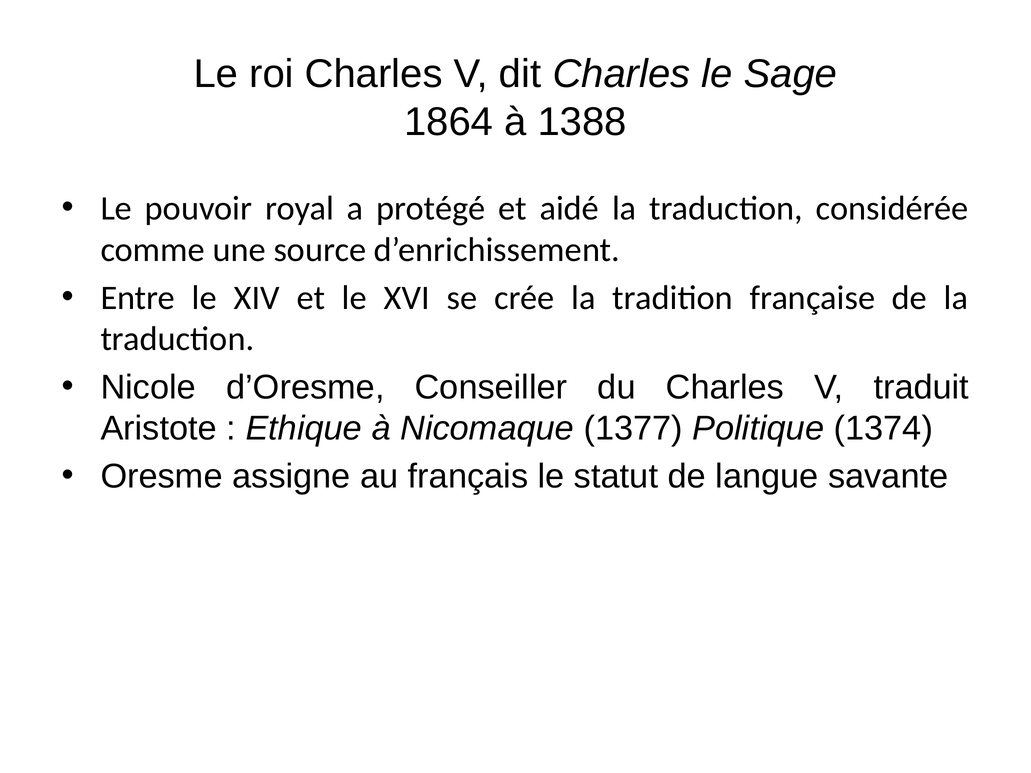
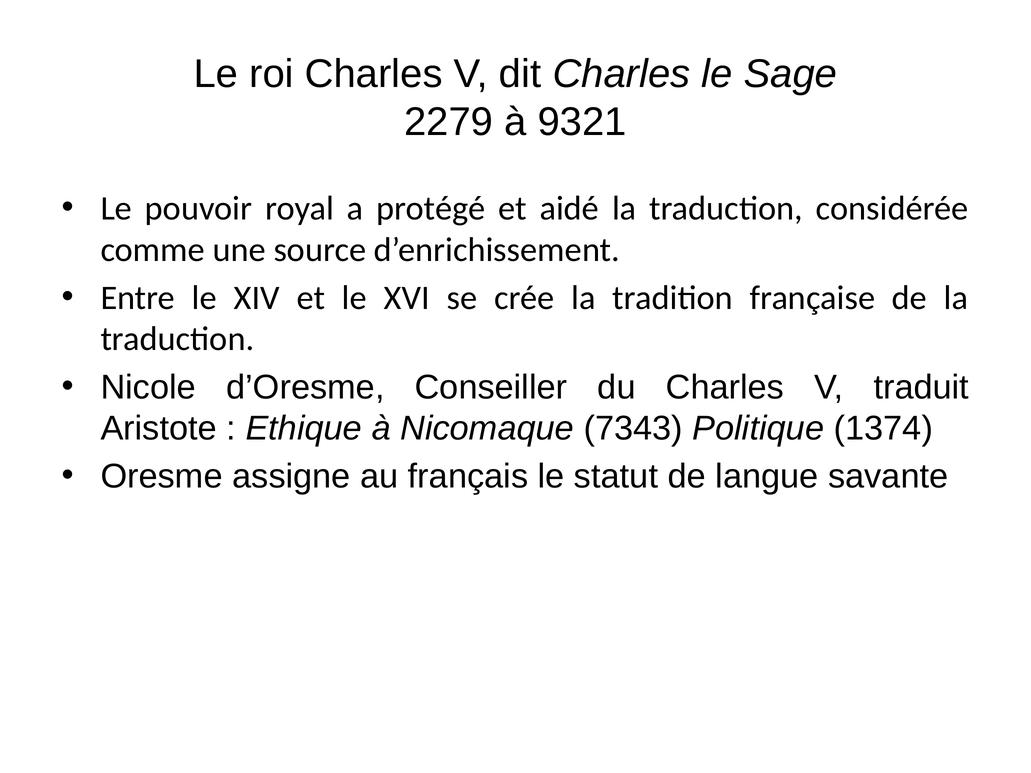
1864: 1864 -> 2279
1388: 1388 -> 9321
1377: 1377 -> 7343
